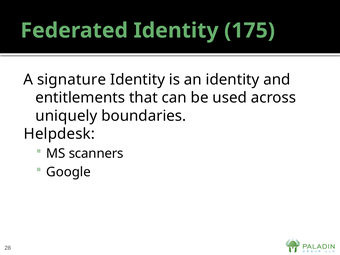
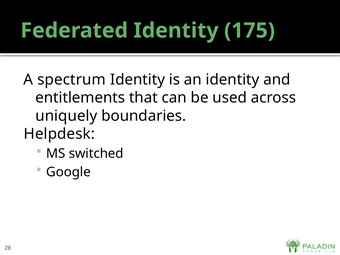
signature: signature -> spectrum
scanners: scanners -> switched
